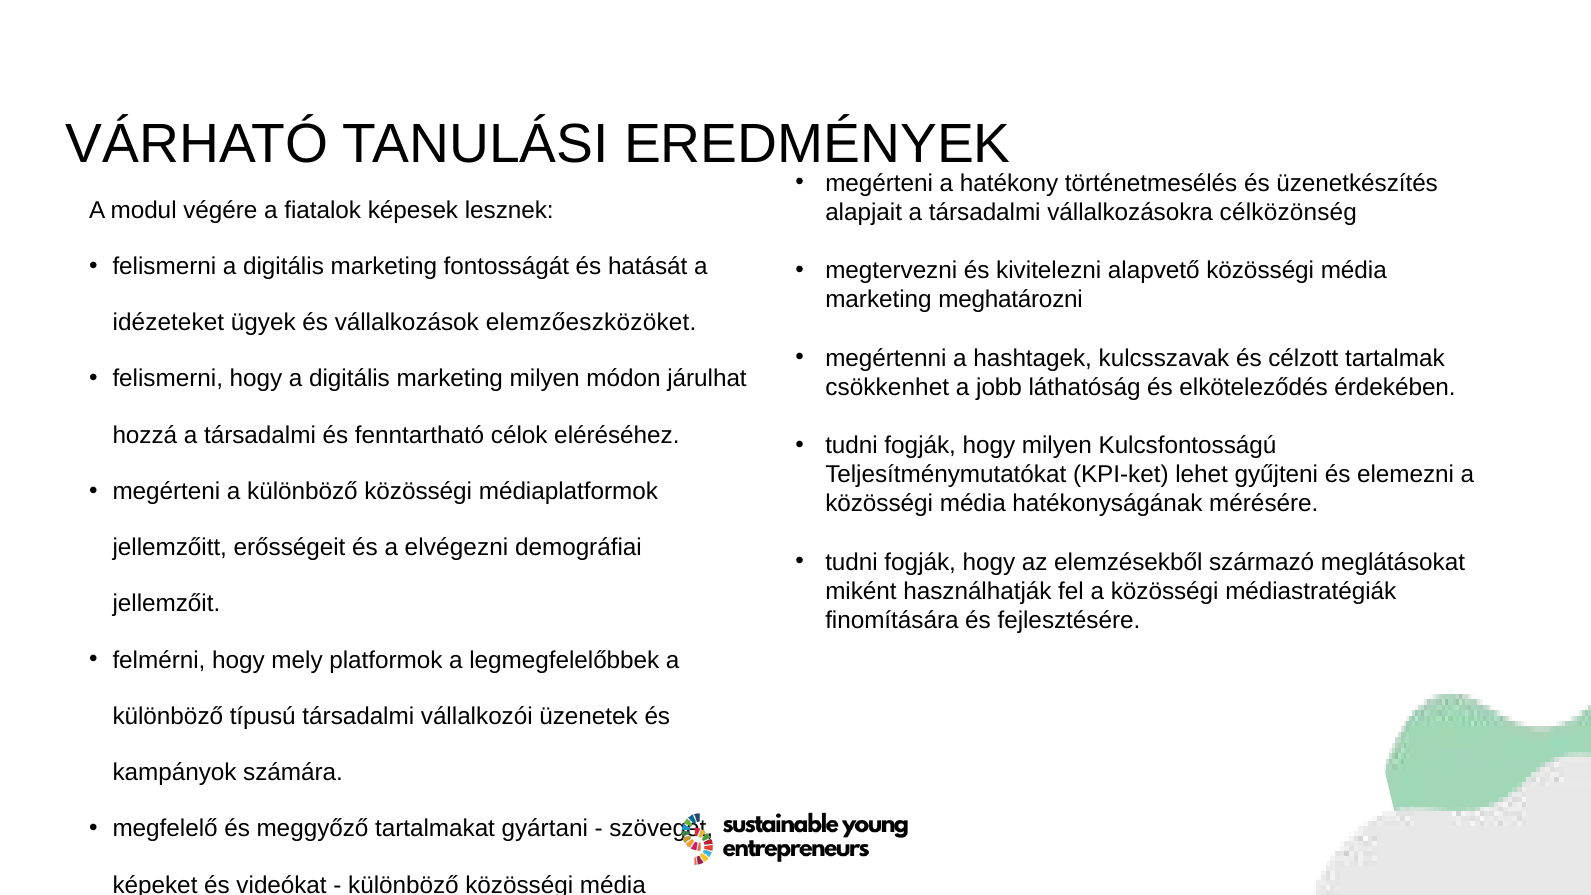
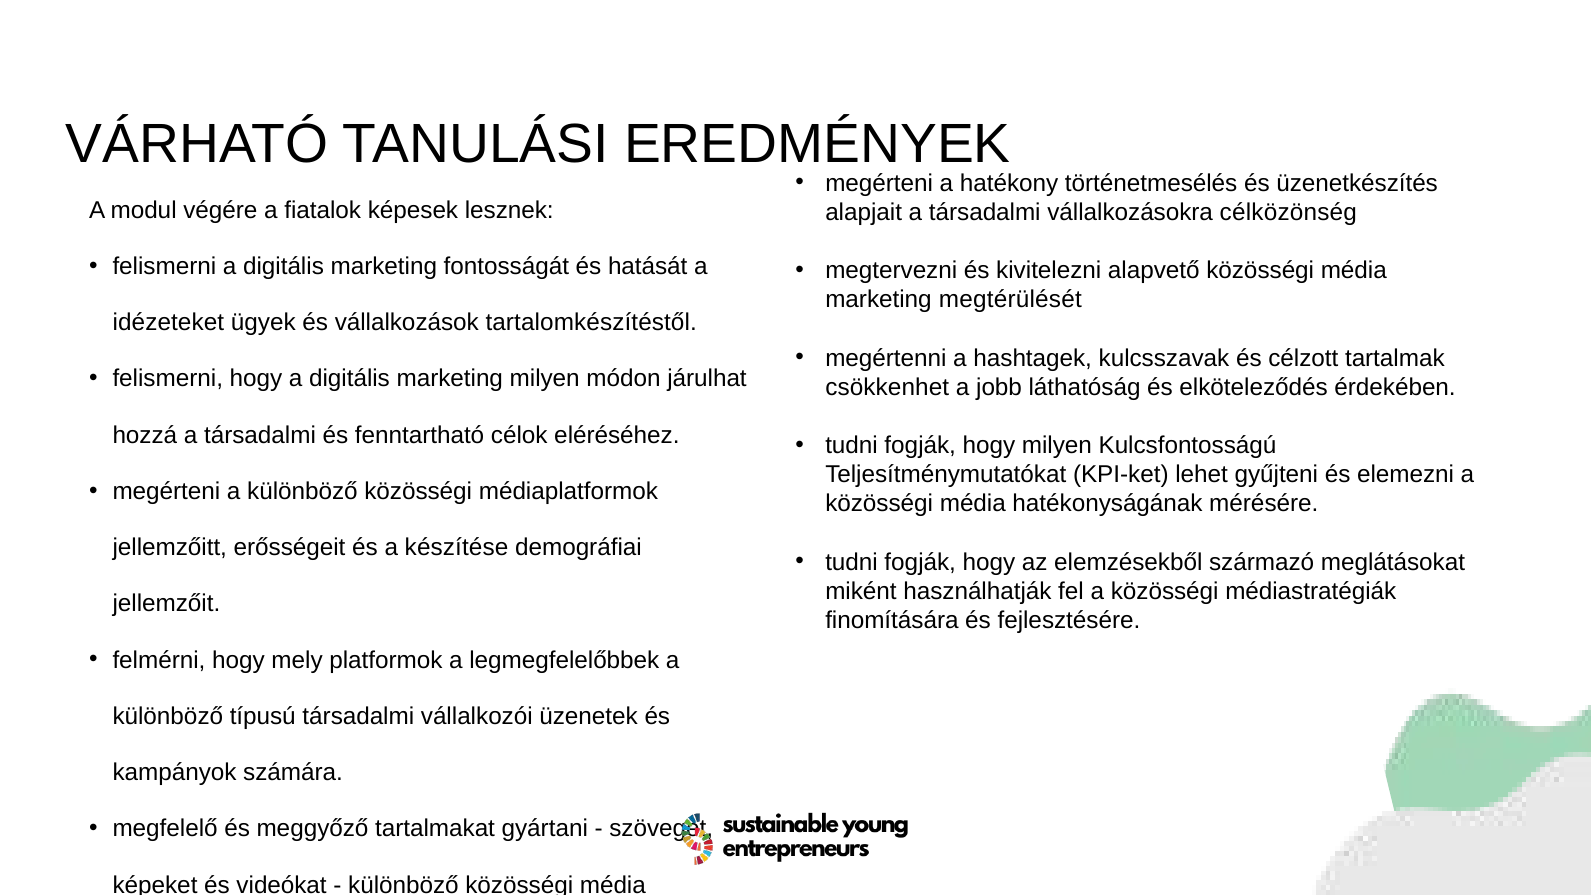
meghatározni: meghatározni -> megtérülését
elemzőeszközöket: elemzőeszközöket -> tartalomkészítéstől
elvégezni: elvégezni -> készítése
